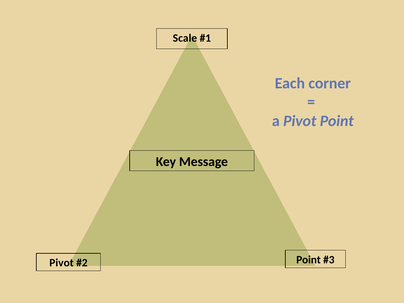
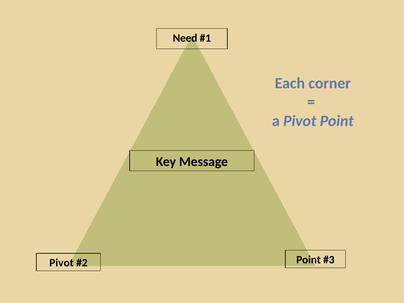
Scale: Scale -> Need
